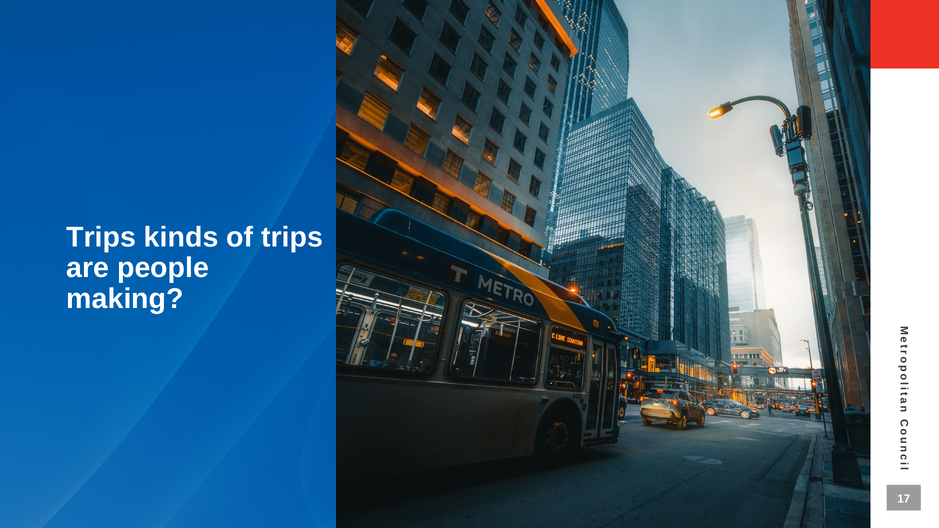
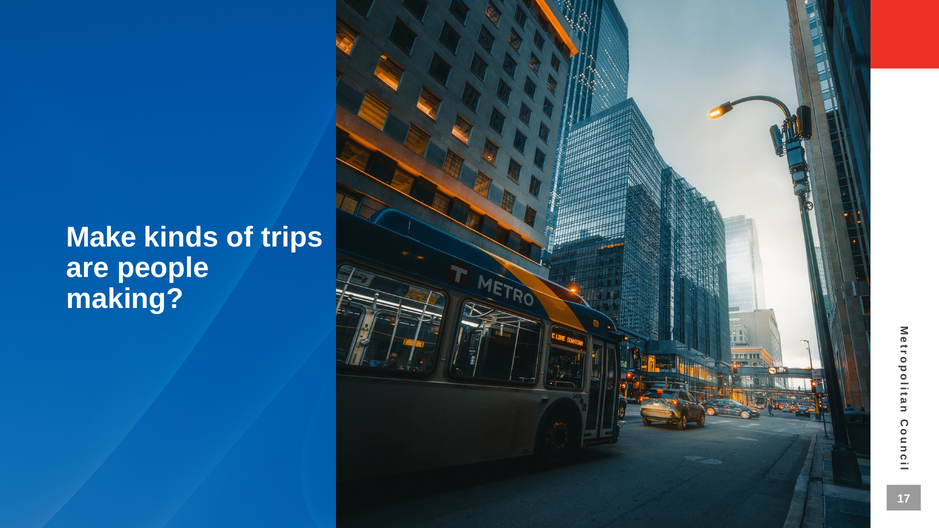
Trips at (101, 237): Trips -> Make
